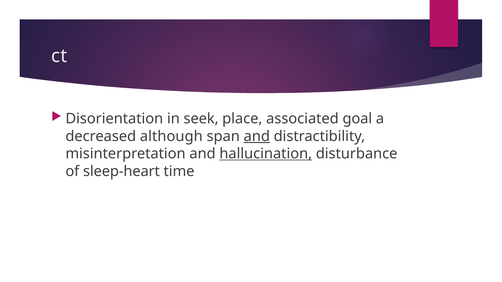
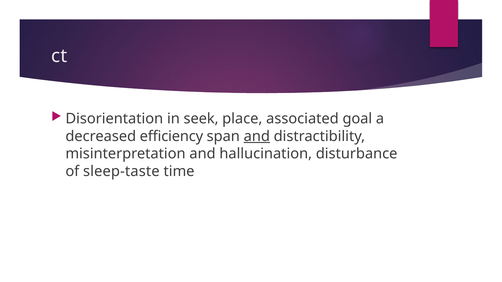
although: although -> efficiency
hallucination underline: present -> none
sleep-heart: sleep-heart -> sleep-taste
